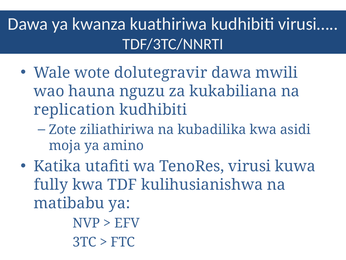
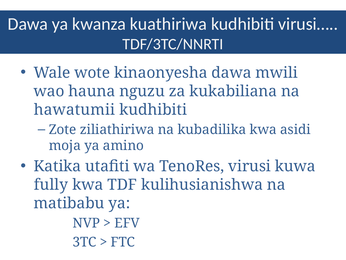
dolutegravir: dolutegravir -> kinaonyesha
replication: replication -> hawatumii
